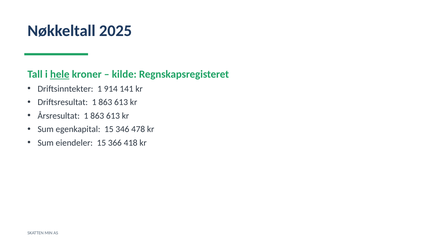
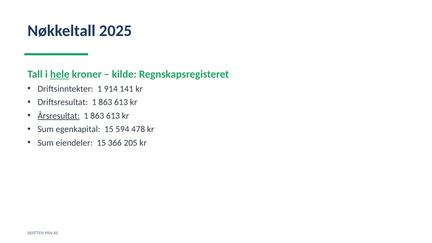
Årsresultat underline: none -> present
346: 346 -> 594
418: 418 -> 205
